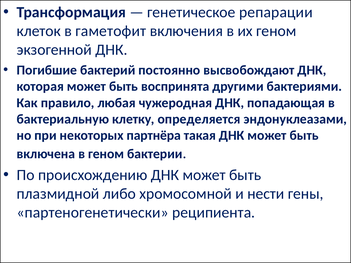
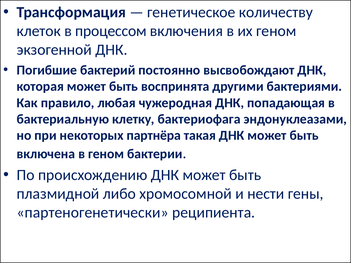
репарации: репарации -> количеству
гаметофит: гаметофит -> процессом
определяется: определяется -> бактериофага
